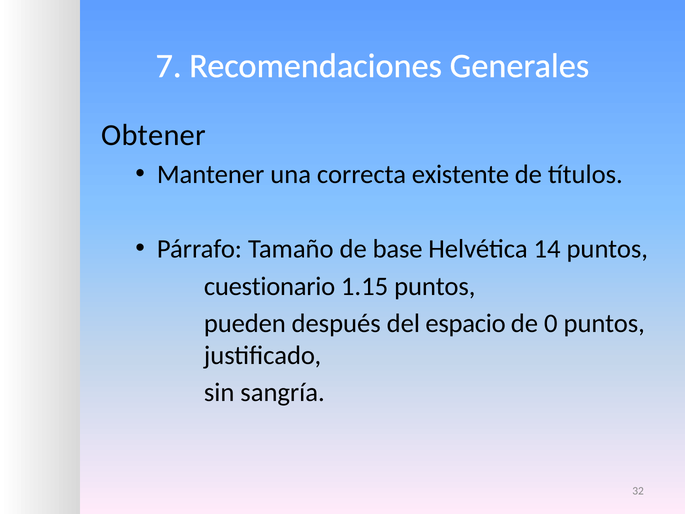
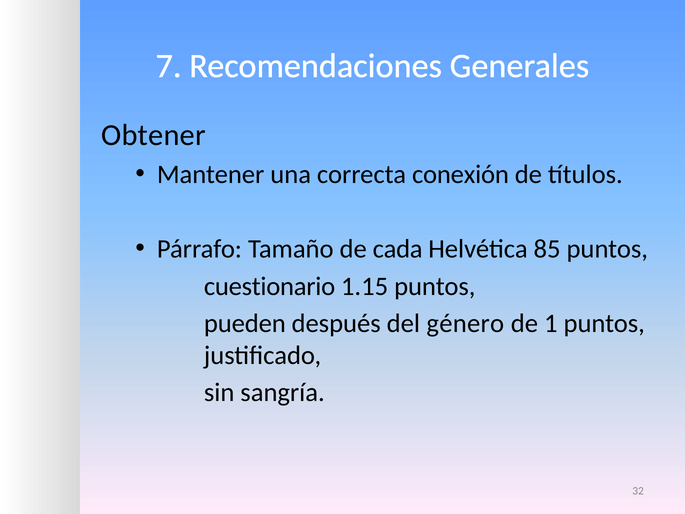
existente: existente -> conexión
base: base -> cada
14: 14 -> 85
espacio: espacio -> género
0: 0 -> 1
